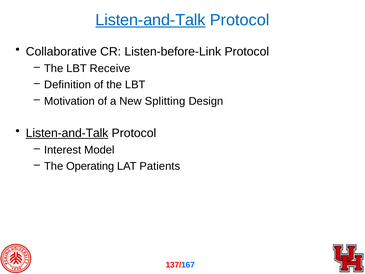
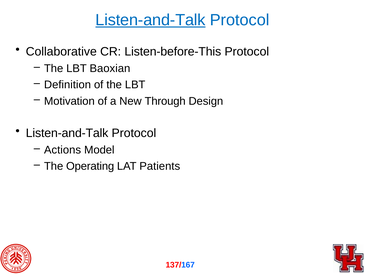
Listen-before-Link: Listen-before-Link -> Listen-before-This
Receive: Receive -> Baoxian
Splitting: Splitting -> Through
Listen-and-Talk at (67, 133) underline: present -> none
Interest: Interest -> Actions
